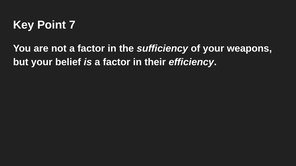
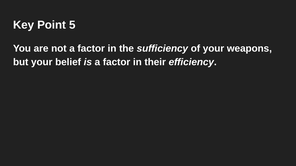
7: 7 -> 5
